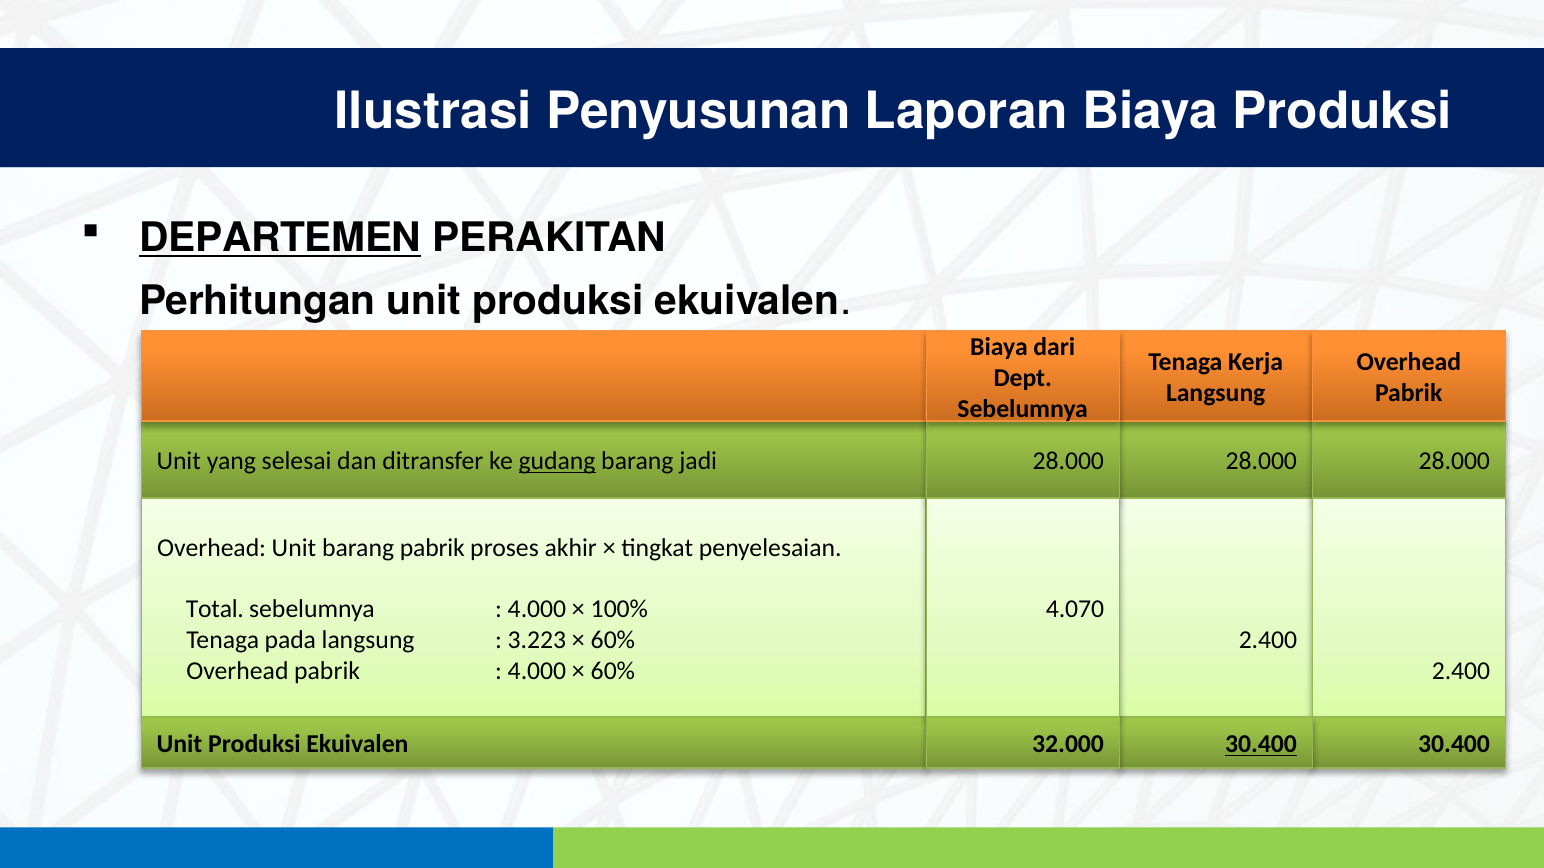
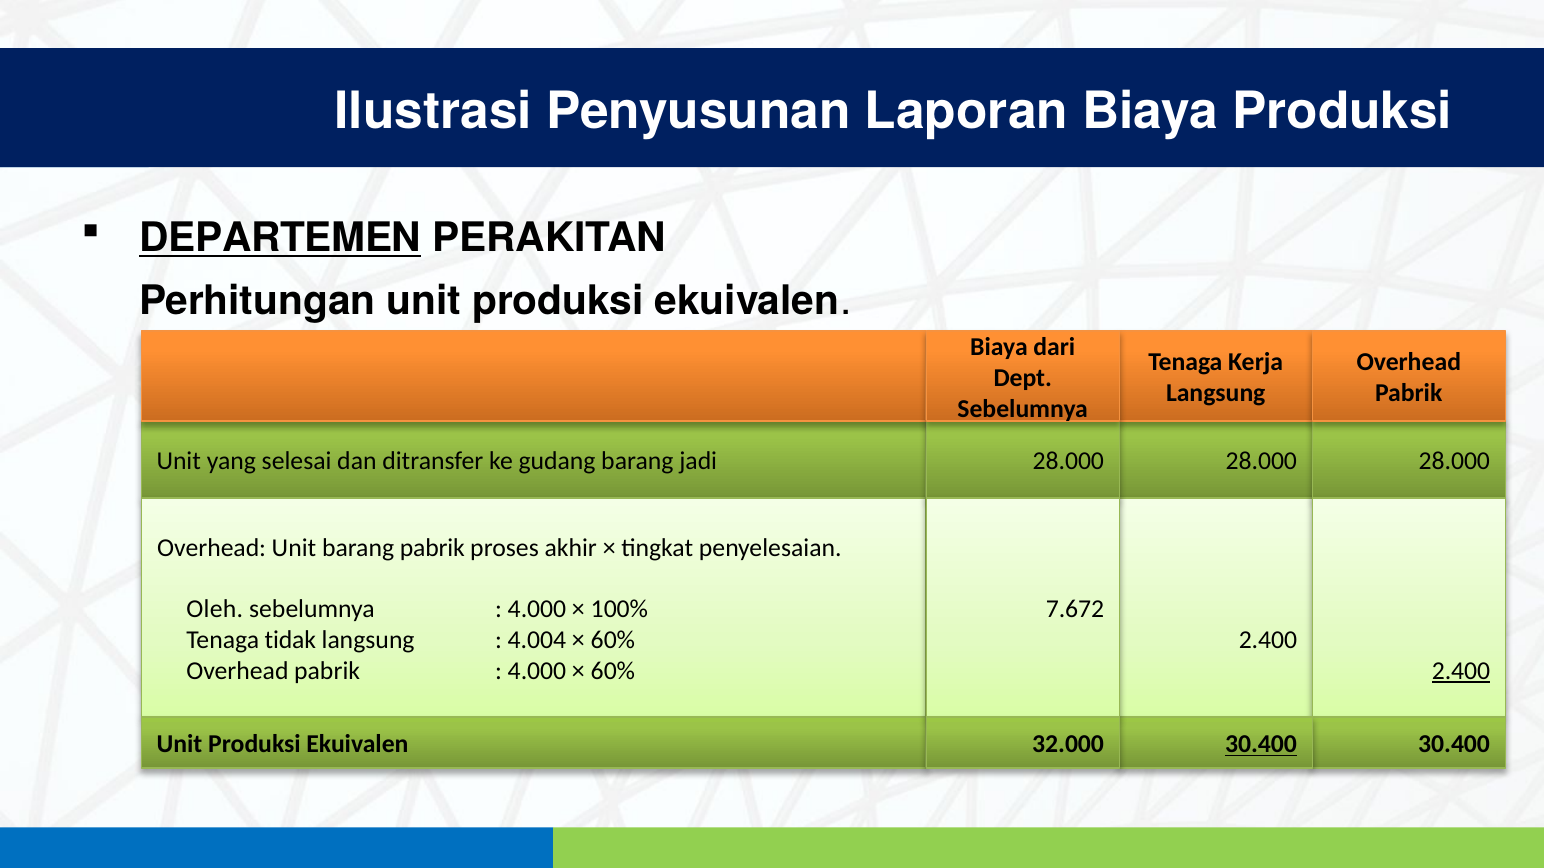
gudang underline: present -> none
Total: Total -> Oleh
4.070: 4.070 -> 7.672
pada: pada -> tidak
3.223: 3.223 -> 4.004
2.400 at (1461, 671) underline: none -> present
